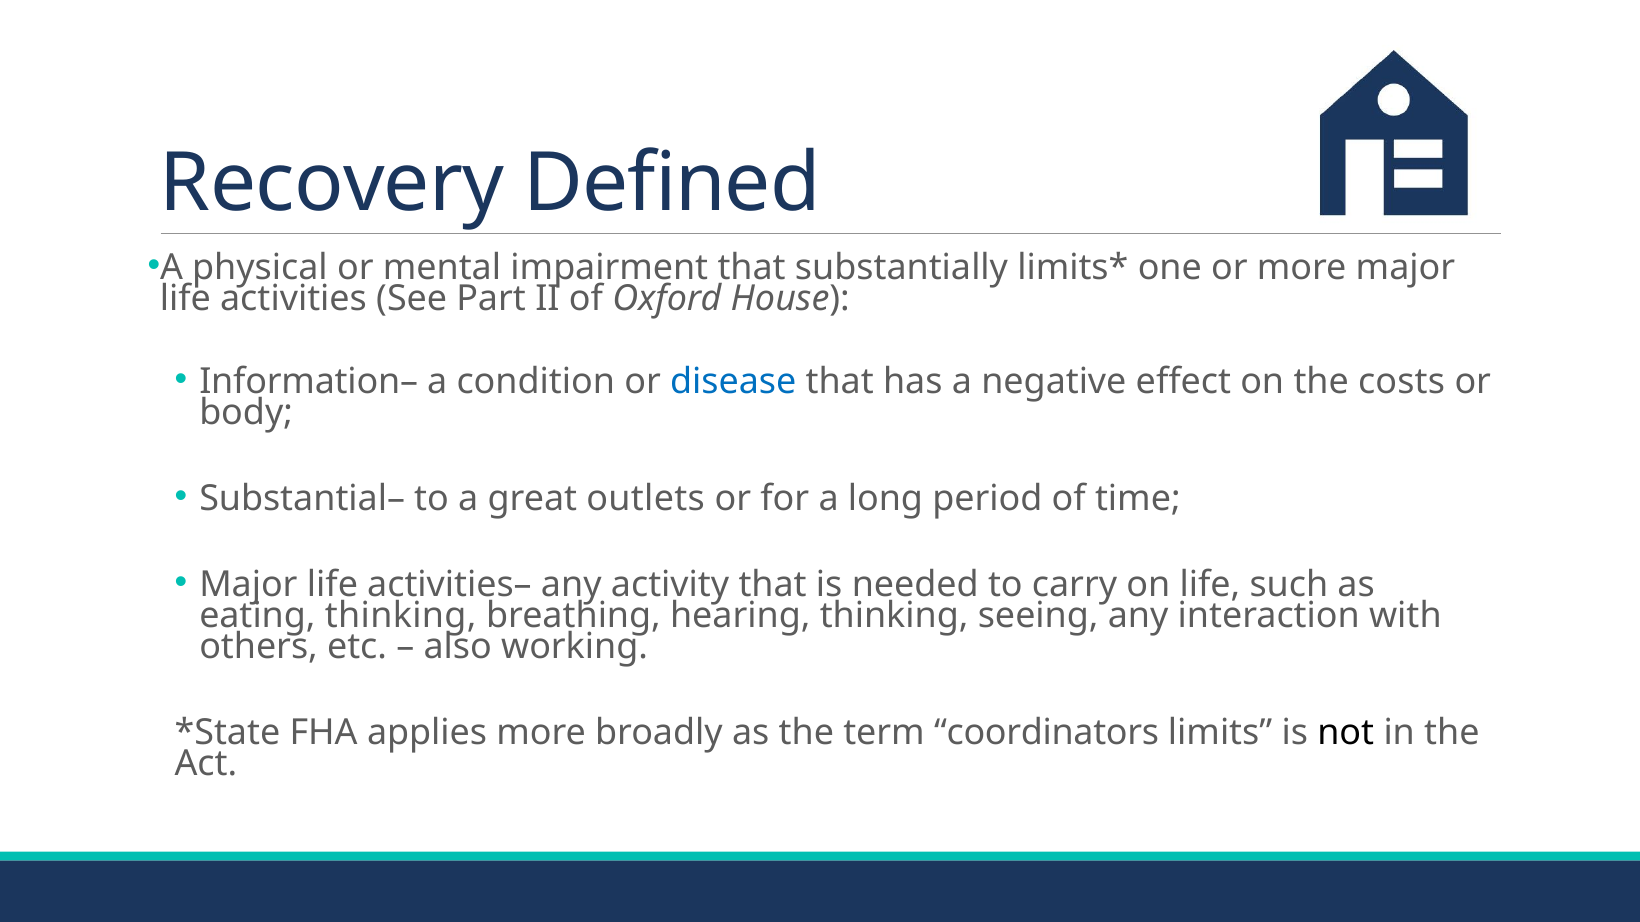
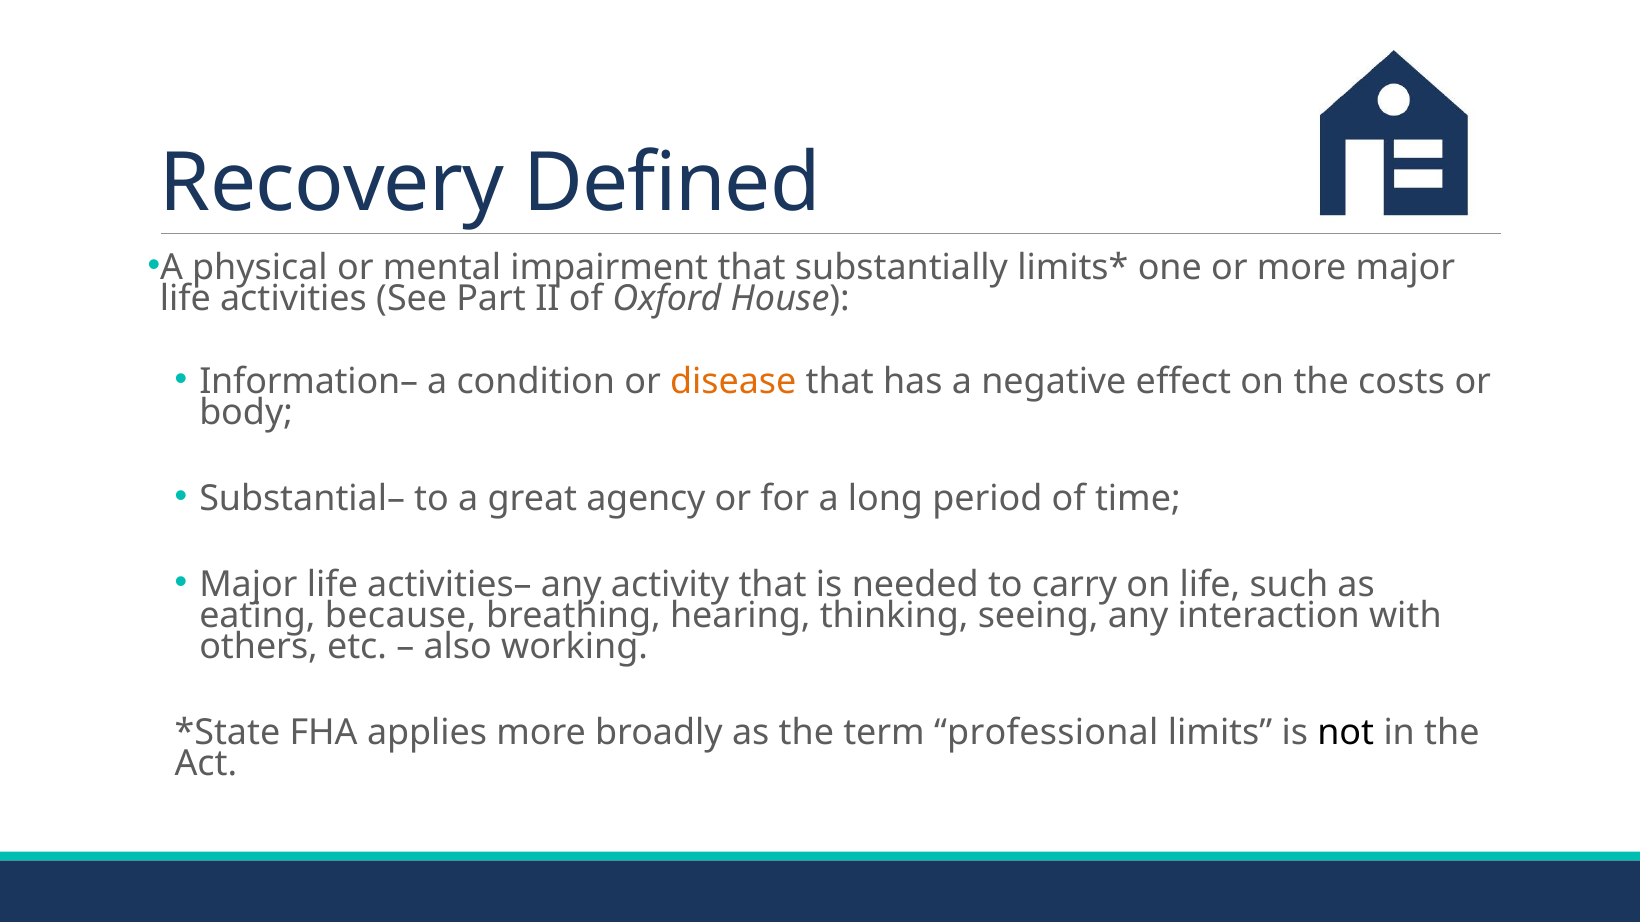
disease colour: blue -> orange
outlets: outlets -> agency
eating thinking: thinking -> because
coordinators: coordinators -> professional
